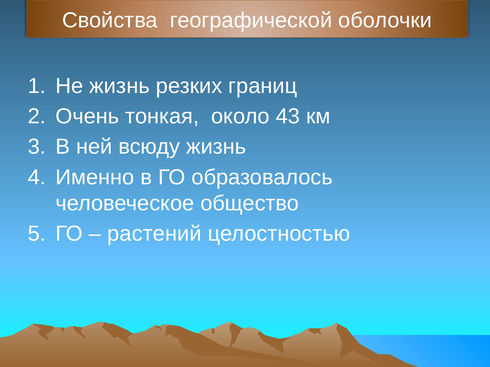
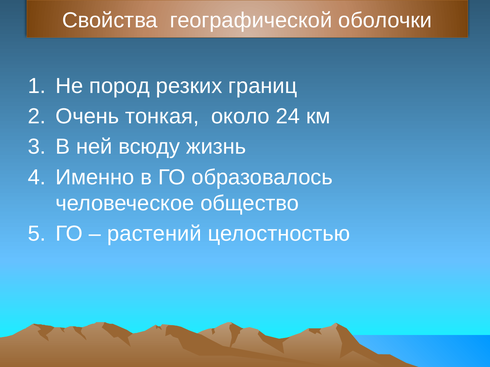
Не жизнь: жизнь -> пород
43: 43 -> 24
